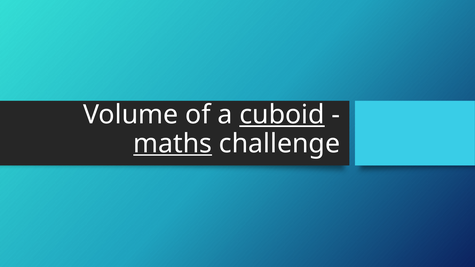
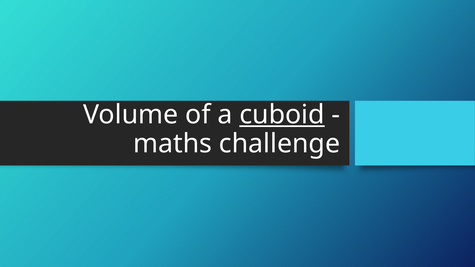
maths underline: present -> none
